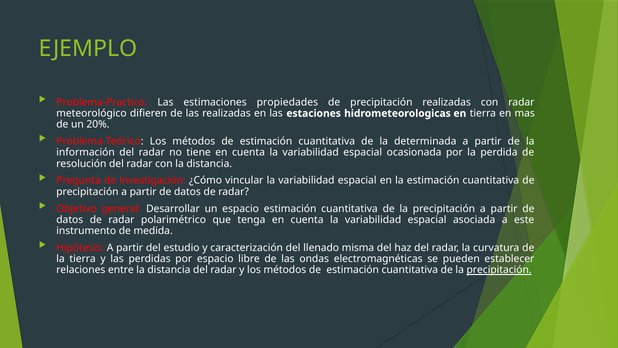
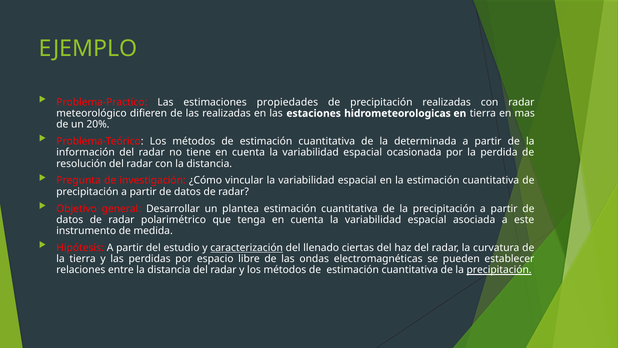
un espacio: espacio -> plantea
caracterización underline: none -> present
misma: misma -> ciertas
